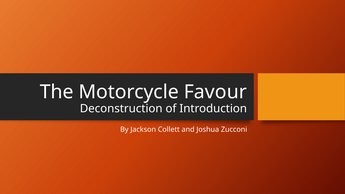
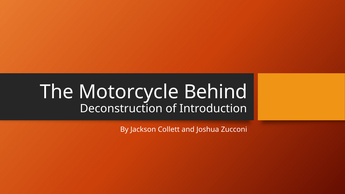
Favour: Favour -> Behind
